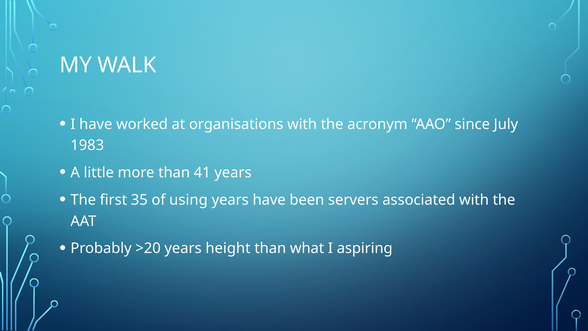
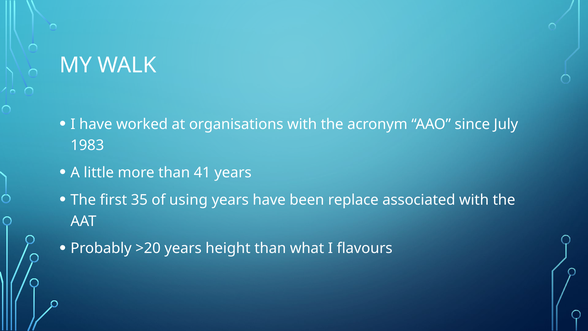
servers: servers -> replace
aspiring: aspiring -> flavours
